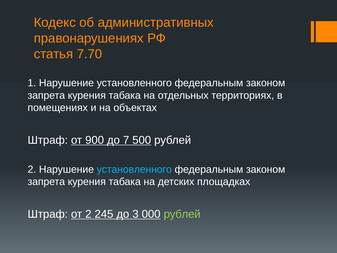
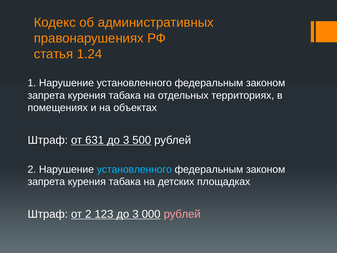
7.70: 7.70 -> 1.24
900: 900 -> 631
7 at (126, 140): 7 -> 3
245: 245 -> 123
рублей at (182, 214) colour: light green -> pink
